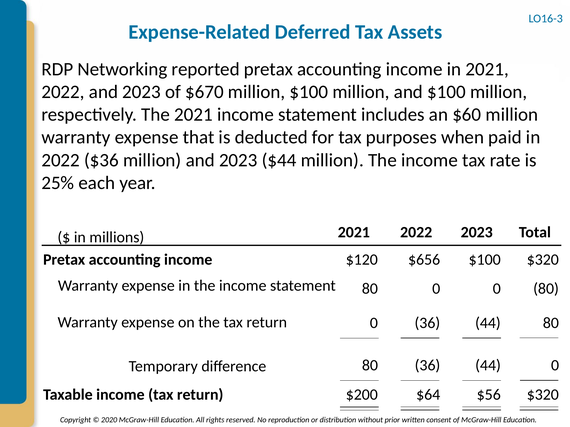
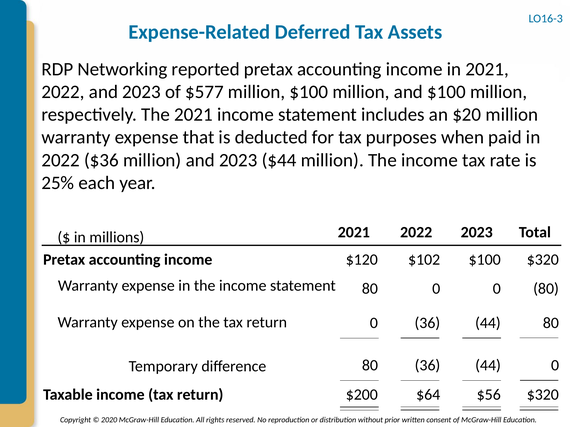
$670: $670 -> $577
$60: $60 -> $20
$656: $656 -> $102
